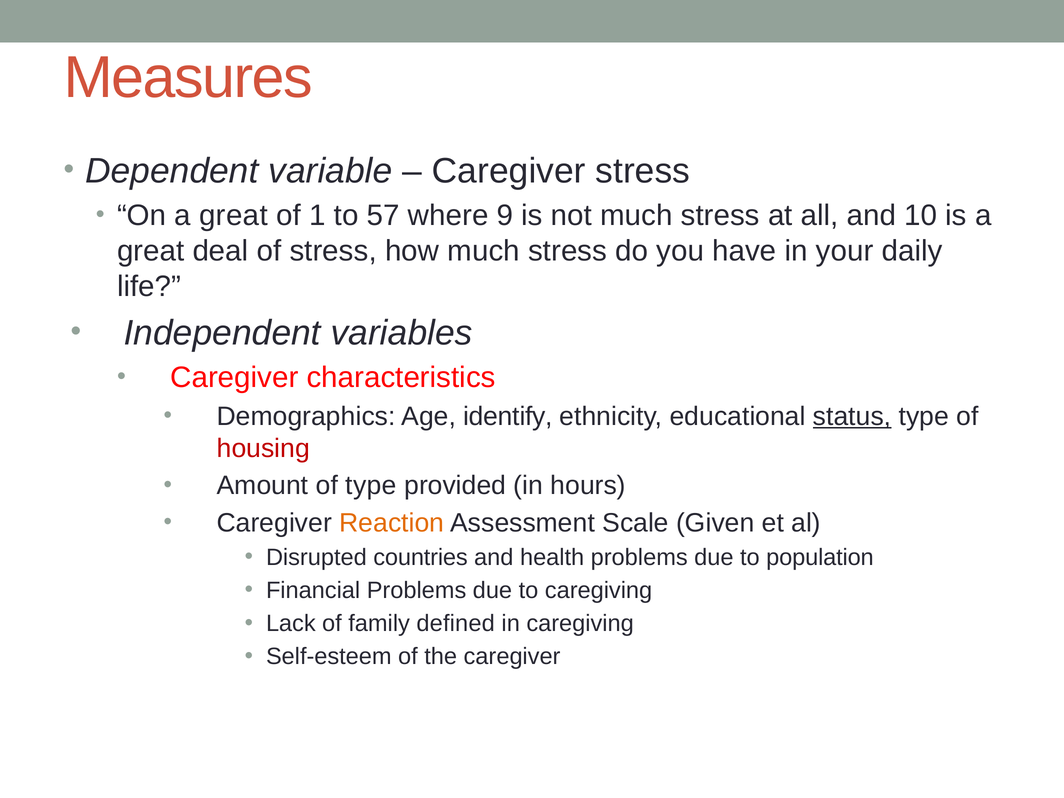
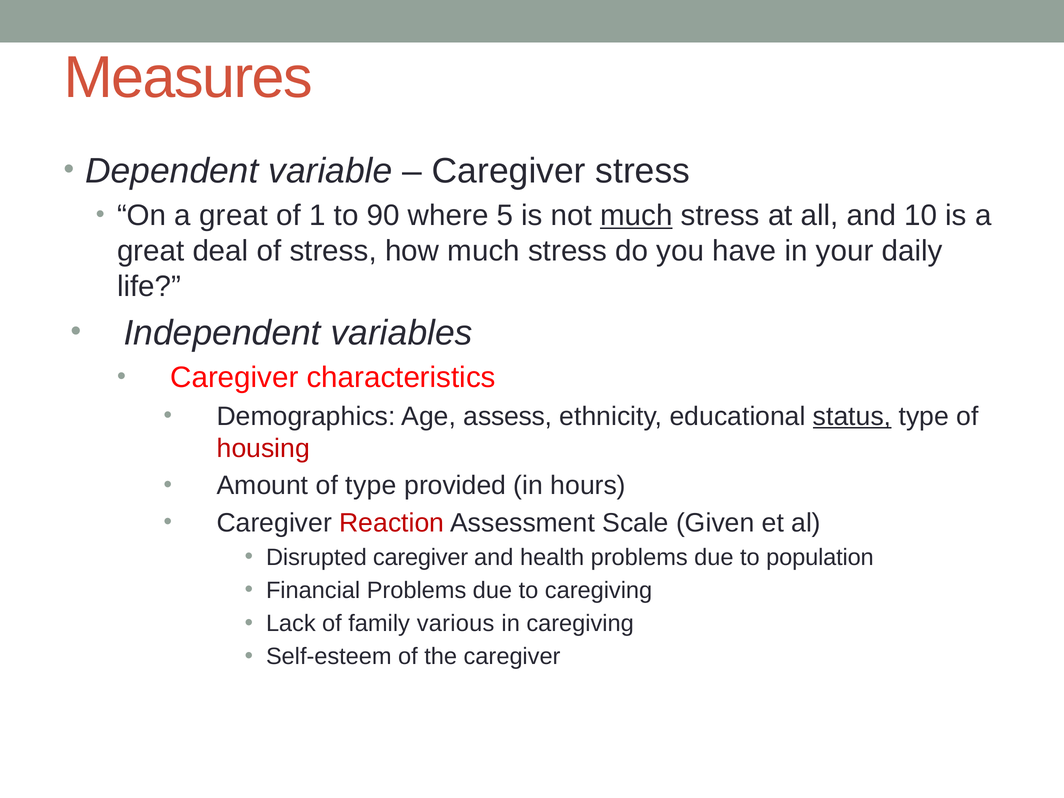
57: 57 -> 90
9: 9 -> 5
much at (636, 216) underline: none -> present
identify: identify -> assess
Reaction colour: orange -> red
Disrupted countries: countries -> caregiver
defined: defined -> various
